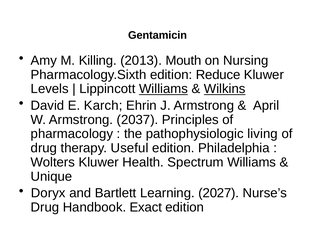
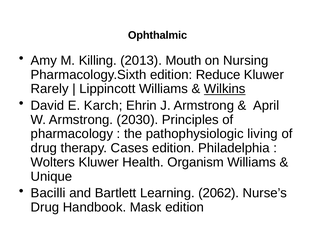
Gentamicin: Gentamicin -> Ophthalmic
Levels: Levels -> Rarely
Williams at (163, 89) underline: present -> none
2037: 2037 -> 2030
Useful: Useful -> Cases
Spectrum: Spectrum -> Organism
Doryx: Doryx -> Bacilli
2027: 2027 -> 2062
Exact: Exact -> Mask
